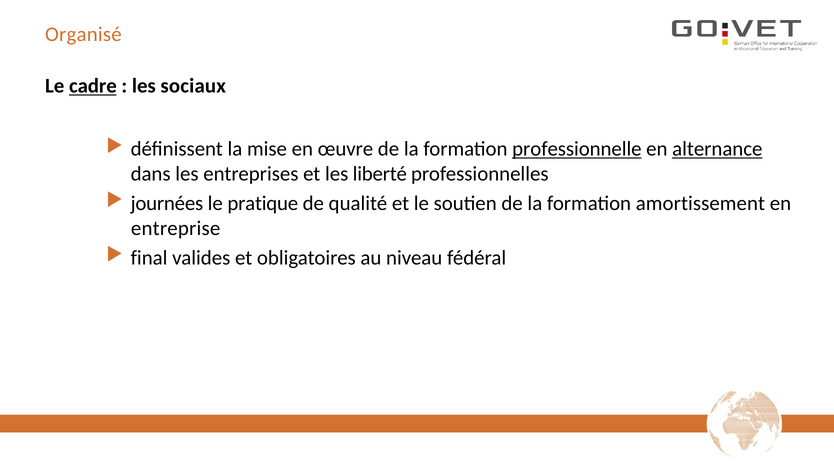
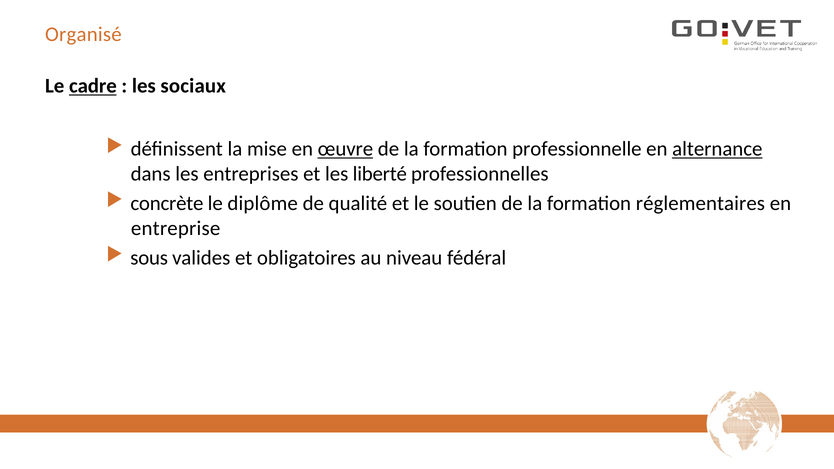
œuvre underline: none -> present
professionnelle underline: present -> none
journées: journées -> concrète
pratique: pratique -> diplôme
amortissement: amortissement -> réglementaires
final: final -> sous
